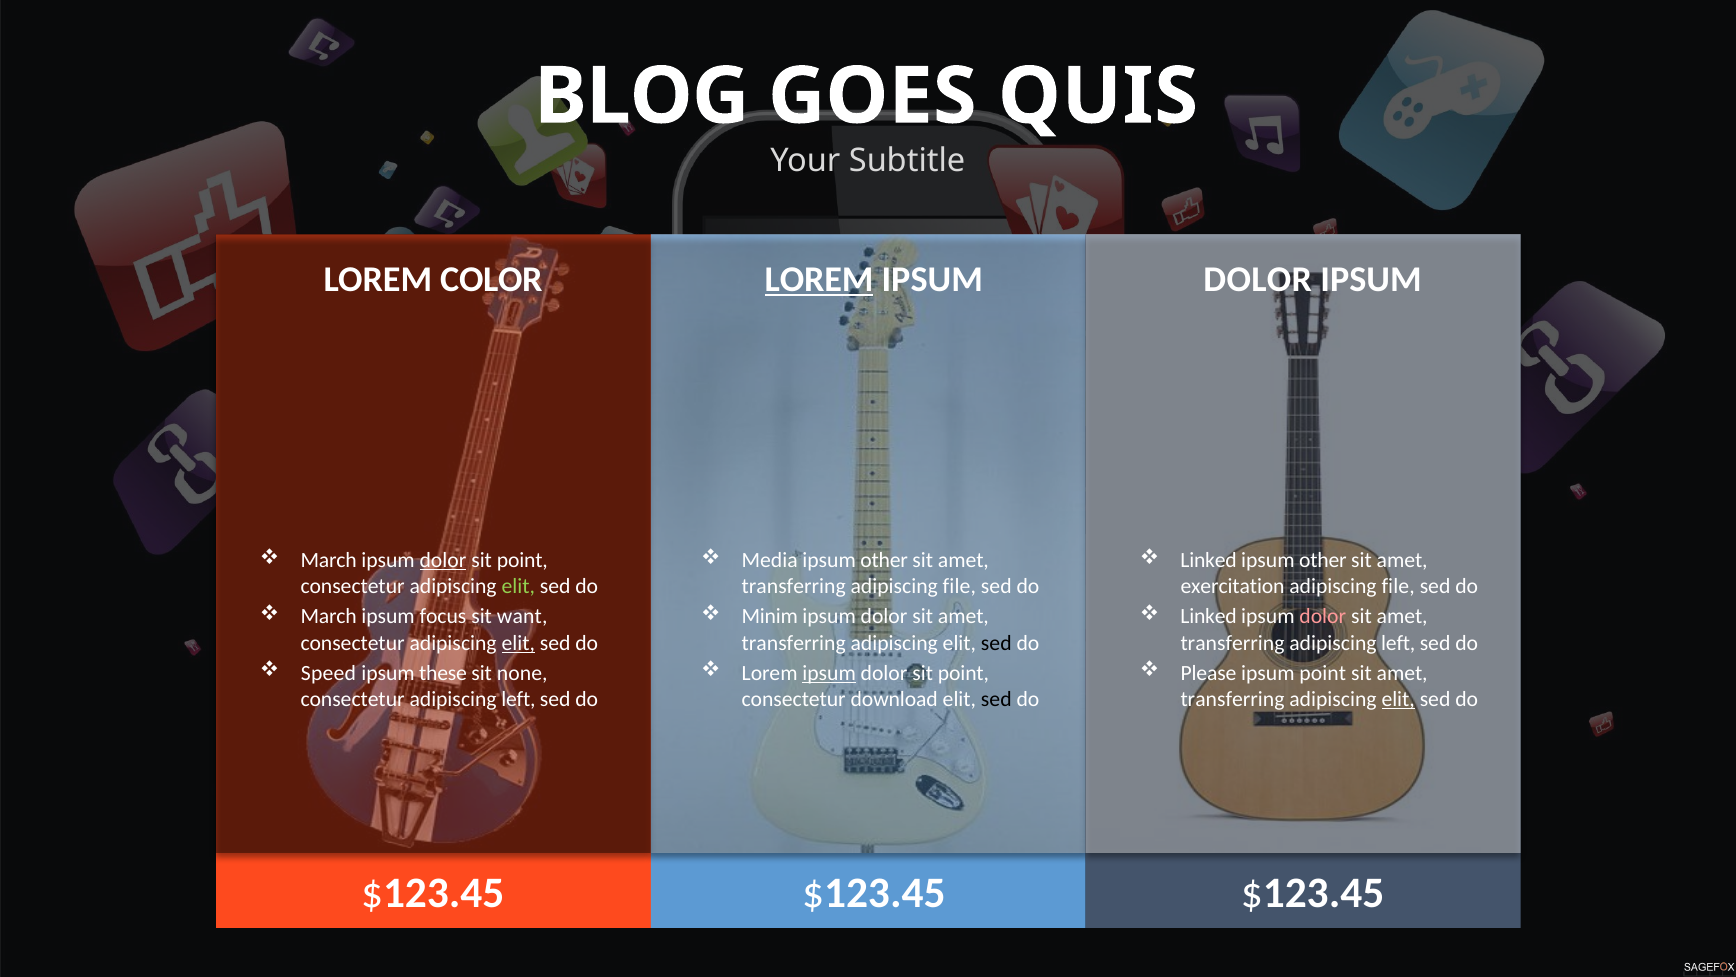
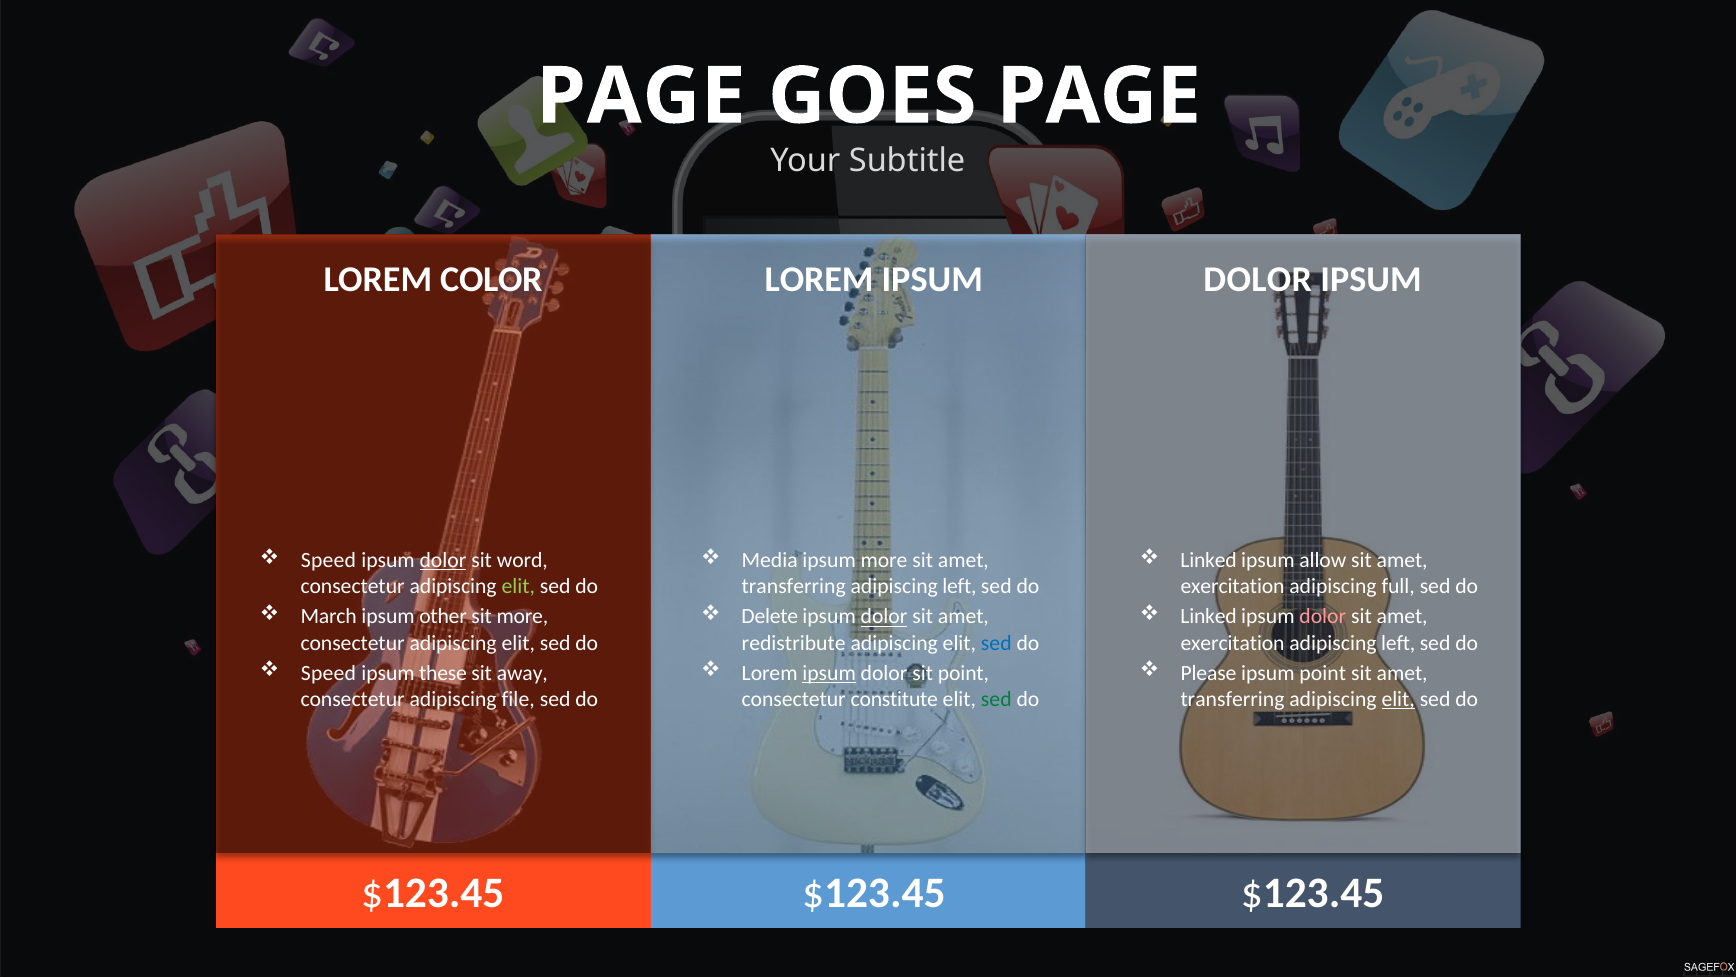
BLOG at (642, 96): BLOG -> PAGE
QUIS at (1098, 96): QUIS -> PAGE
LOREM at (819, 279) underline: present -> none
March at (329, 560): March -> Speed
point at (522, 560): point -> word
other at (884, 560): other -> more
other at (1323, 560): other -> allow
file at (959, 586): file -> left
file at (1398, 586): file -> full
focus: focus -> other
sit want: want -> more
Minim: Minim -> Delete
dolor at (884, 617) underline: none -> present
elit at (518, 643) underline: present -> none
transferring at (794, 643): transferring -> redistribute
sed at (996, 643) colour: black -> blue
transferring at (1232, 643): transferring -> exercitation
none: none -> away
consectetur adipiscing left: left -> file
download: download -> constitute
sed at (996, 699) colour: black -> green
